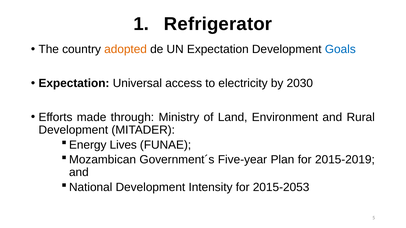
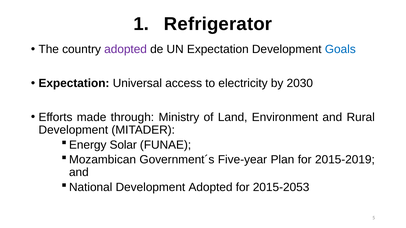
adopted at (126, 49) colour: orange -> purple
Lives: Lives -> Solar
Development Intensity: Intensity -> Adopted
